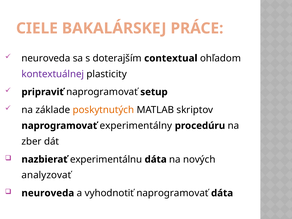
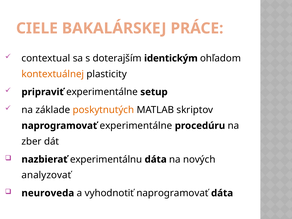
neuroveda at (46, 58): neuroveda -> contextual
contextual: contextual -> identickým
kontextuálnej colour: purple -> orange
pripraviť naprogramovať: naprogramovať -> experimentálne
naprogramovať experimentálny: experimentálny -> experimentálne
